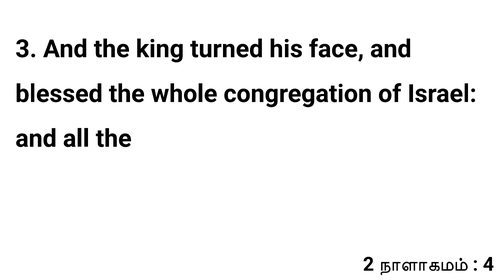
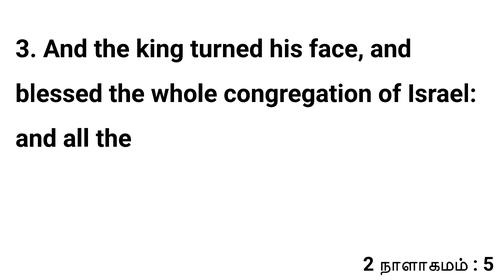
4: 4 -> 5
